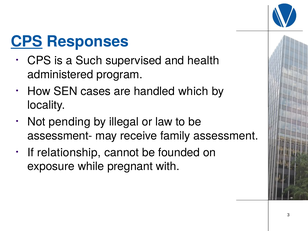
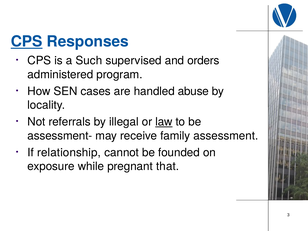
health: health -> orders
which: which -> abuse
pending: pending -> referrals
law underline: none -> present
with: with -> that
